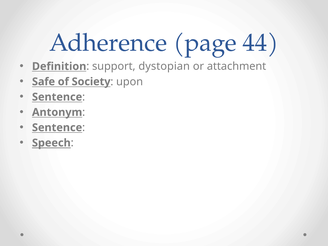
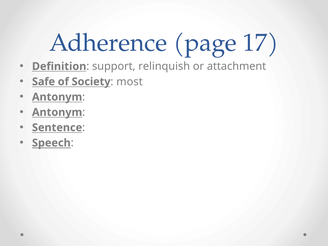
44: 44 -> 17
dystopian: dystopian -> relinquish
upon: upon -> most
Sentence at (57, 97): Sentence -> Antonym
